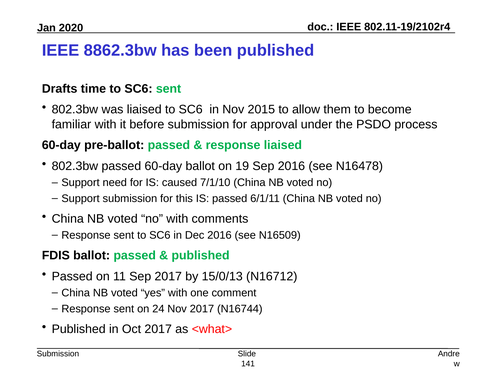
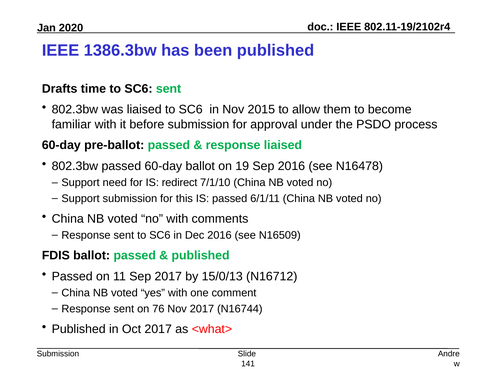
8862.3bw: 8862.3bw -> 1386.3bw
caused: caused -> redirect
24: 24 -> 76
